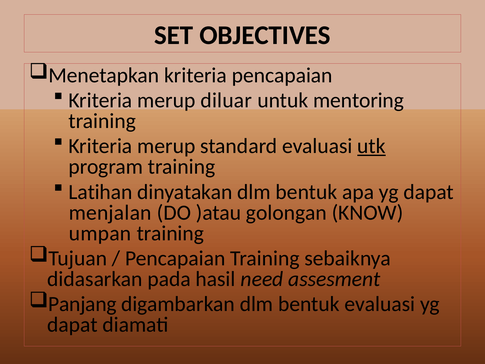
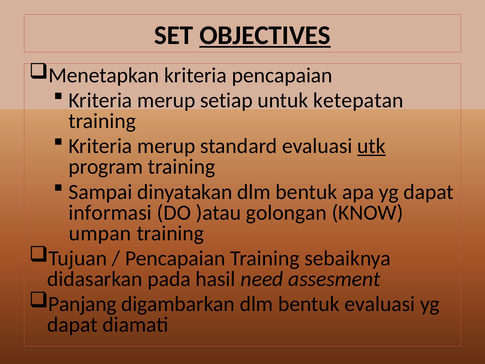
OBJECTIVES underline: none -> present
diluar: diluar -> setiap
mentoring: mentoring -> ketepatan
Latihan: Latihan -> Sampai
menjalan: menjalan -> informasi
